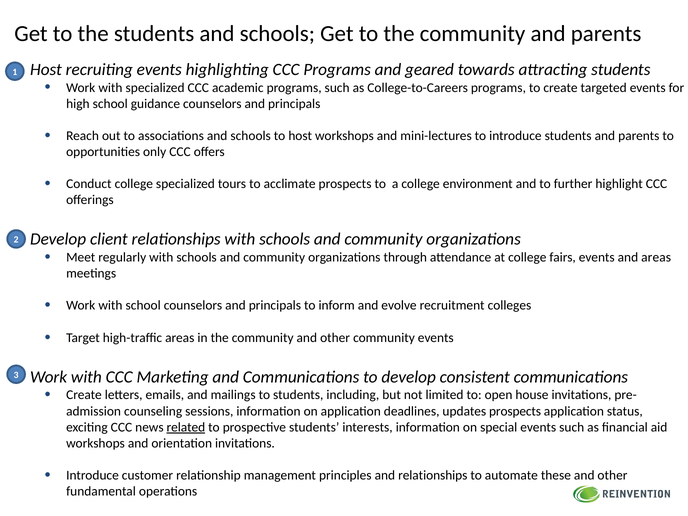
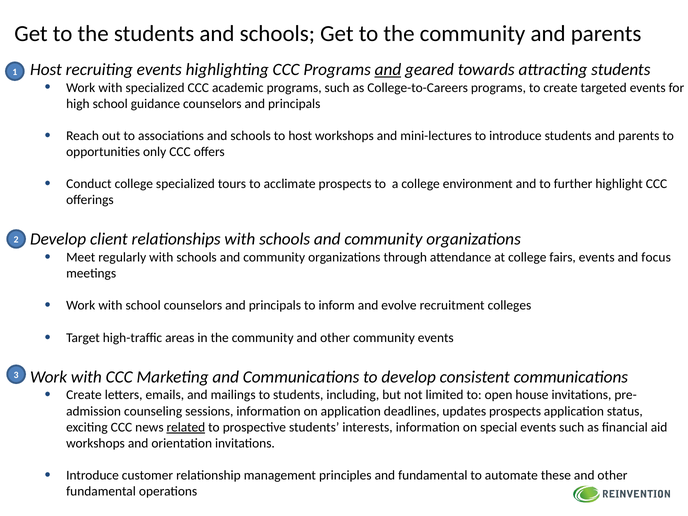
and at (388, 70) underline: none -> present
and areas: areas -> focus
and relationships: relationships -> fundamental
